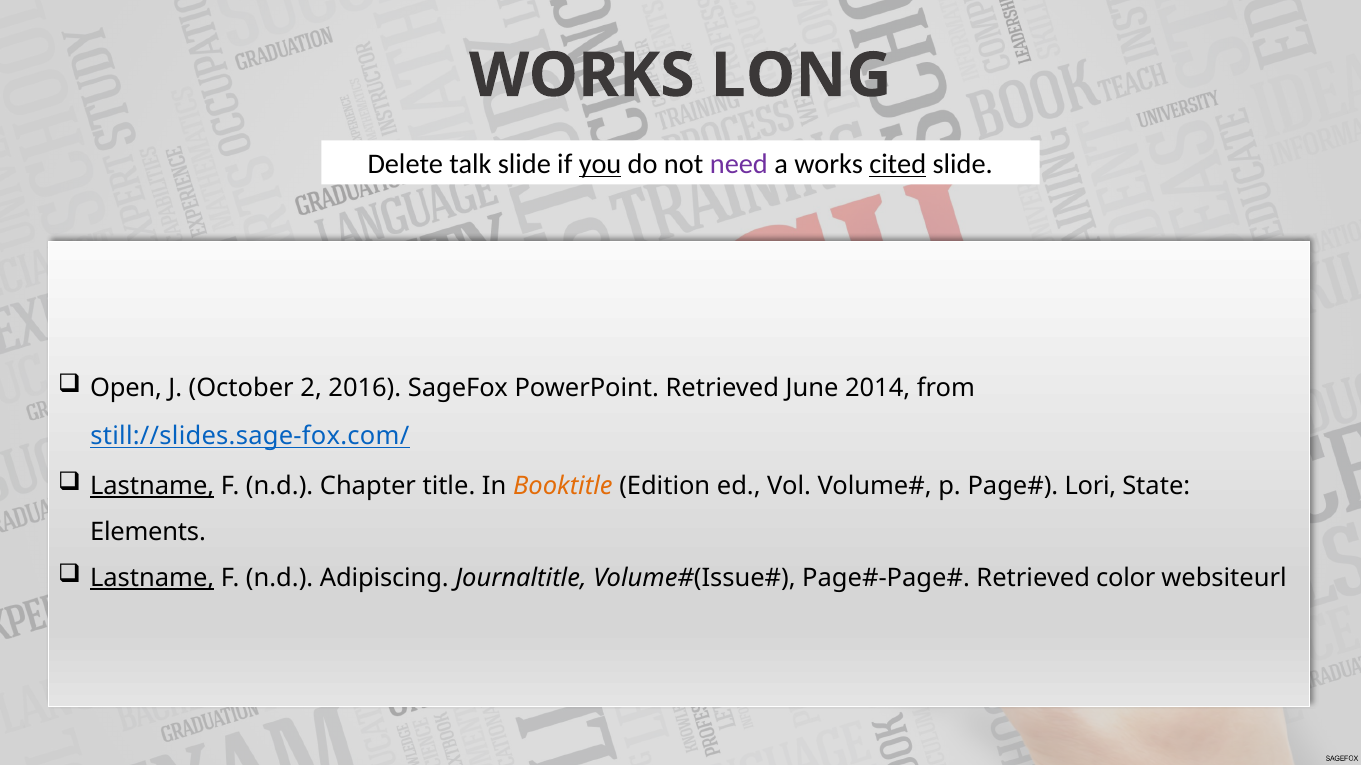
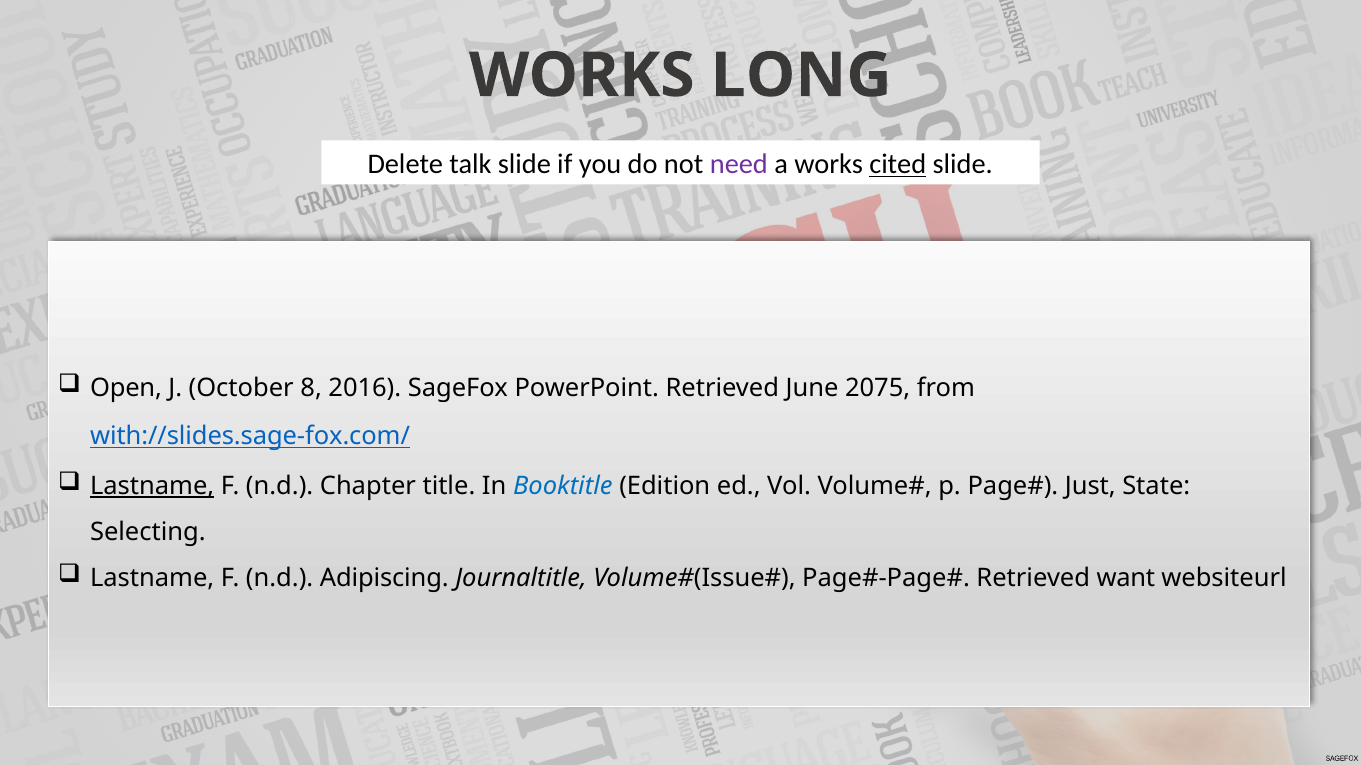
you underline: present -> none
2: 2 -> 8
2014: 2014 -> 2075
still://slides.sage-fox.com/: still://slides.sage-fox.com/ -> with://slides.sage-fox.com/
Booktitle colour: orange -> blue
Lori: Lori -> Just
Elements: Elements -> Selecting
Lastname at (152, 578) underline: present -> none
color: color -> want
